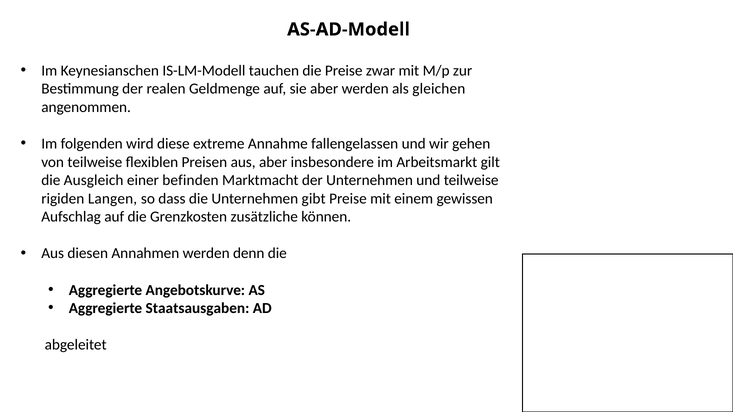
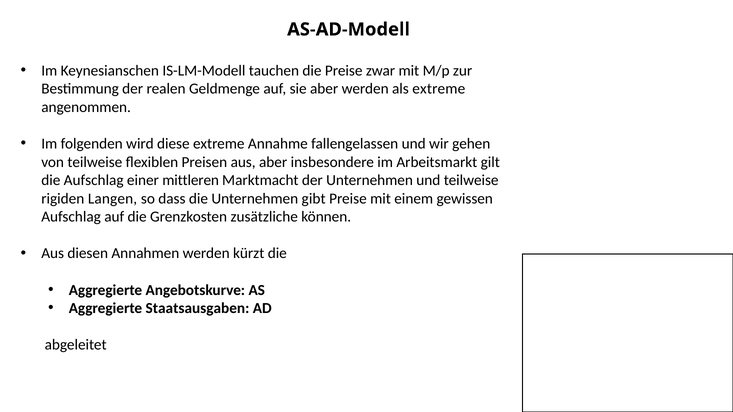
als gleichen: gleichen -> extreme
die Ausgleich: Ausgleich -> Aufschlag
befinden: befinden -> mittleren
denn: denn -> kürzt
